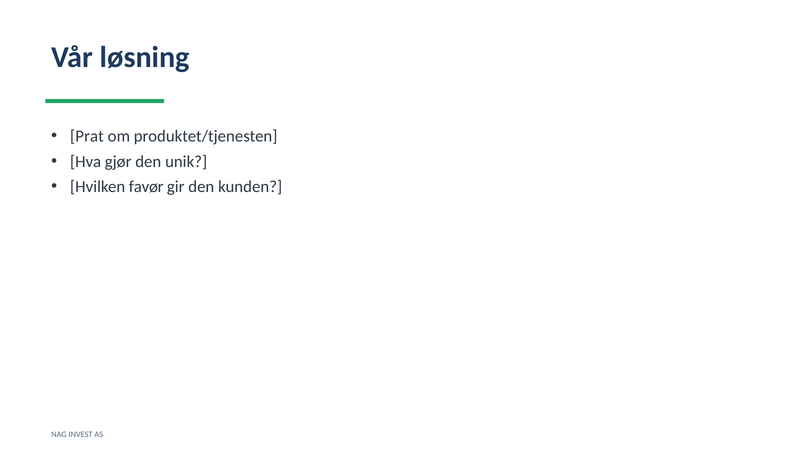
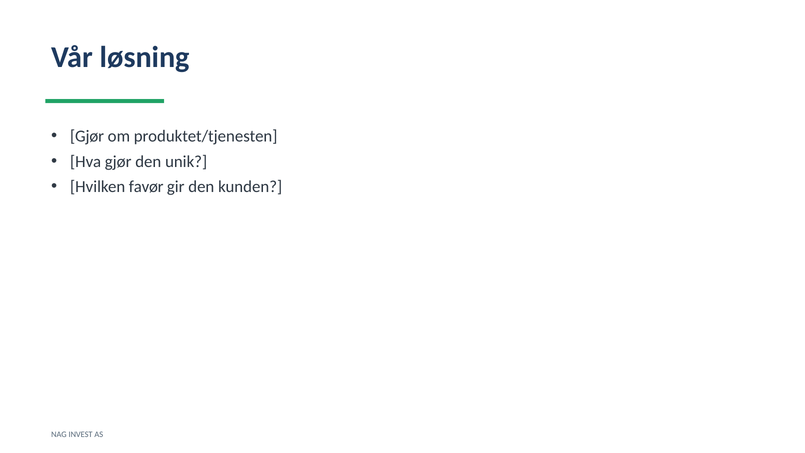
Prat at (87, 136): Prat -> Gjør
